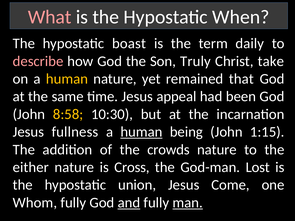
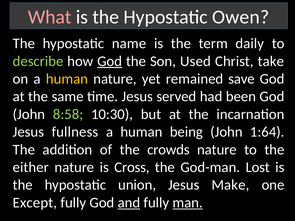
When: When -> Owen
boast: boast -> name
describe colour: pink -> light green
God at (110, 61) underline: none -> present
Truly: Truly -> Used
that: that -> save
appeal: appeal -> served
8:58 colour: yellow -> light green
human at (141, 132) underline: present -> none
1:15: 1:15 -> 1:64
Come: Come -> Make
Whom: Whom -> Except
